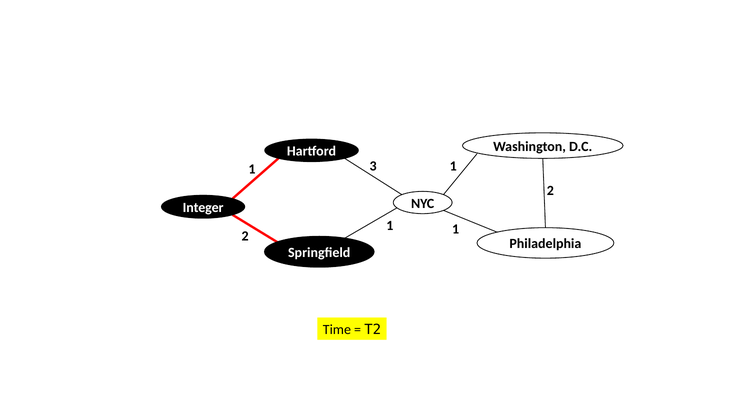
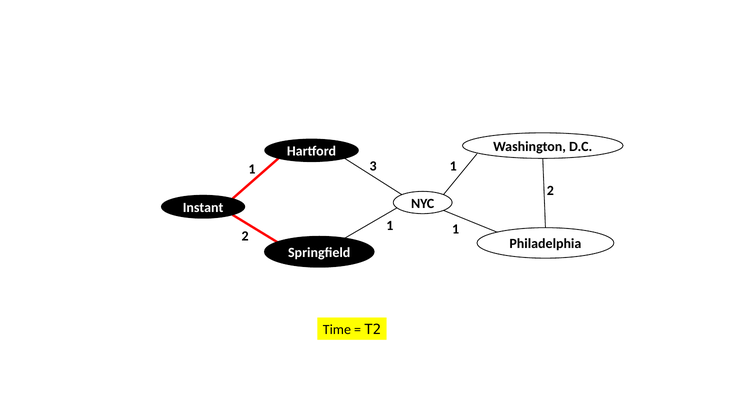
Integer: Integer -> Instant
